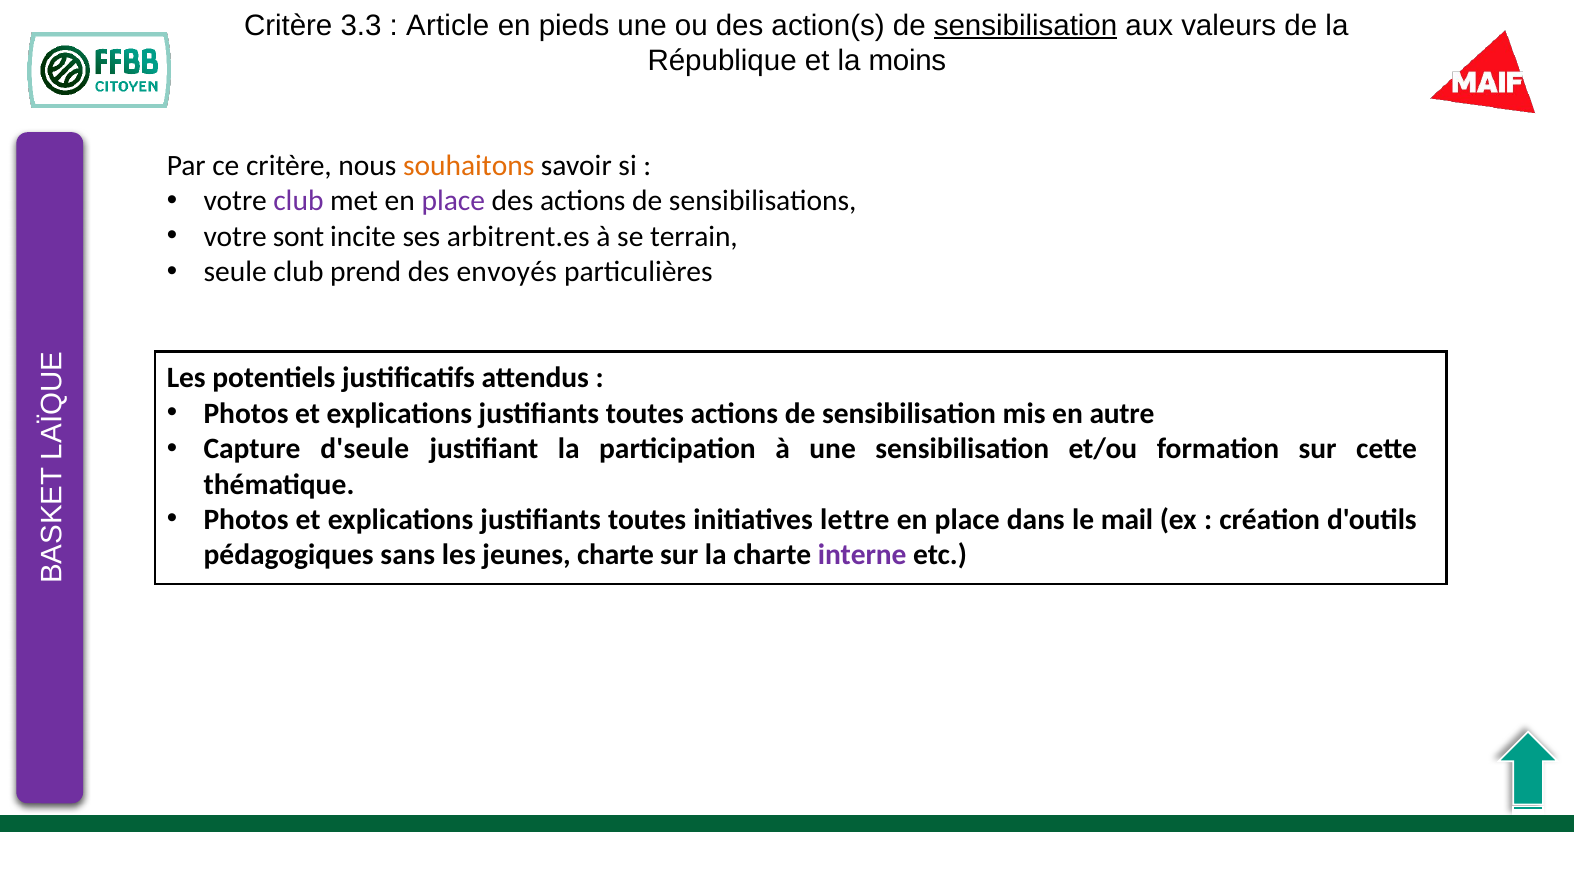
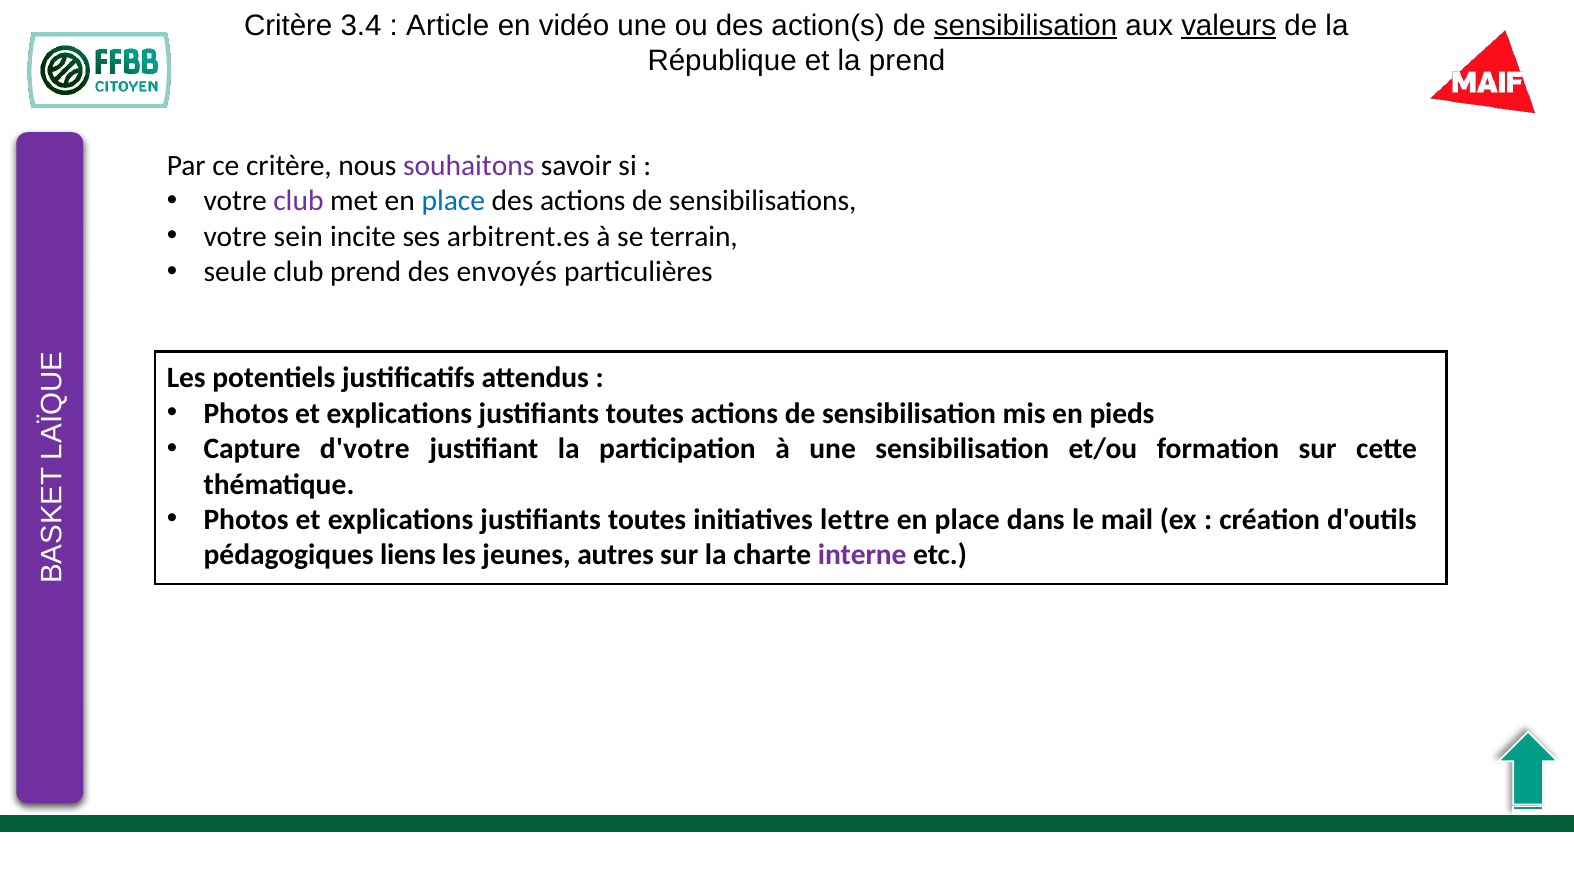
3.3: 3.3 -> 3.4
pieds: pieds -> vidéo
valeurs underline: none -> present
la moins: moins -> prend
souhaitons colour: orange -> purple
place at (453, 201) colour: purple -> blue
sont: sont -> sein
autre: autre -> pieds
d'seule: d'seule -> d'votre
sans: sans -> liens
jeunes charte: charte -> autres
